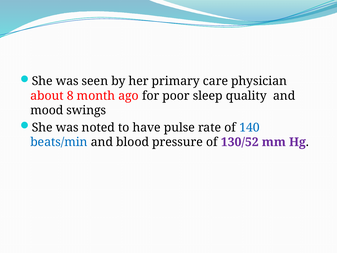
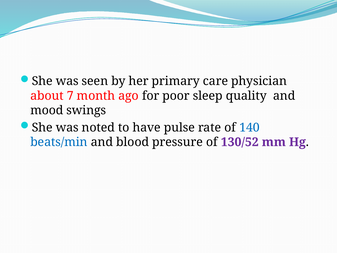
8: 8 -> 7
